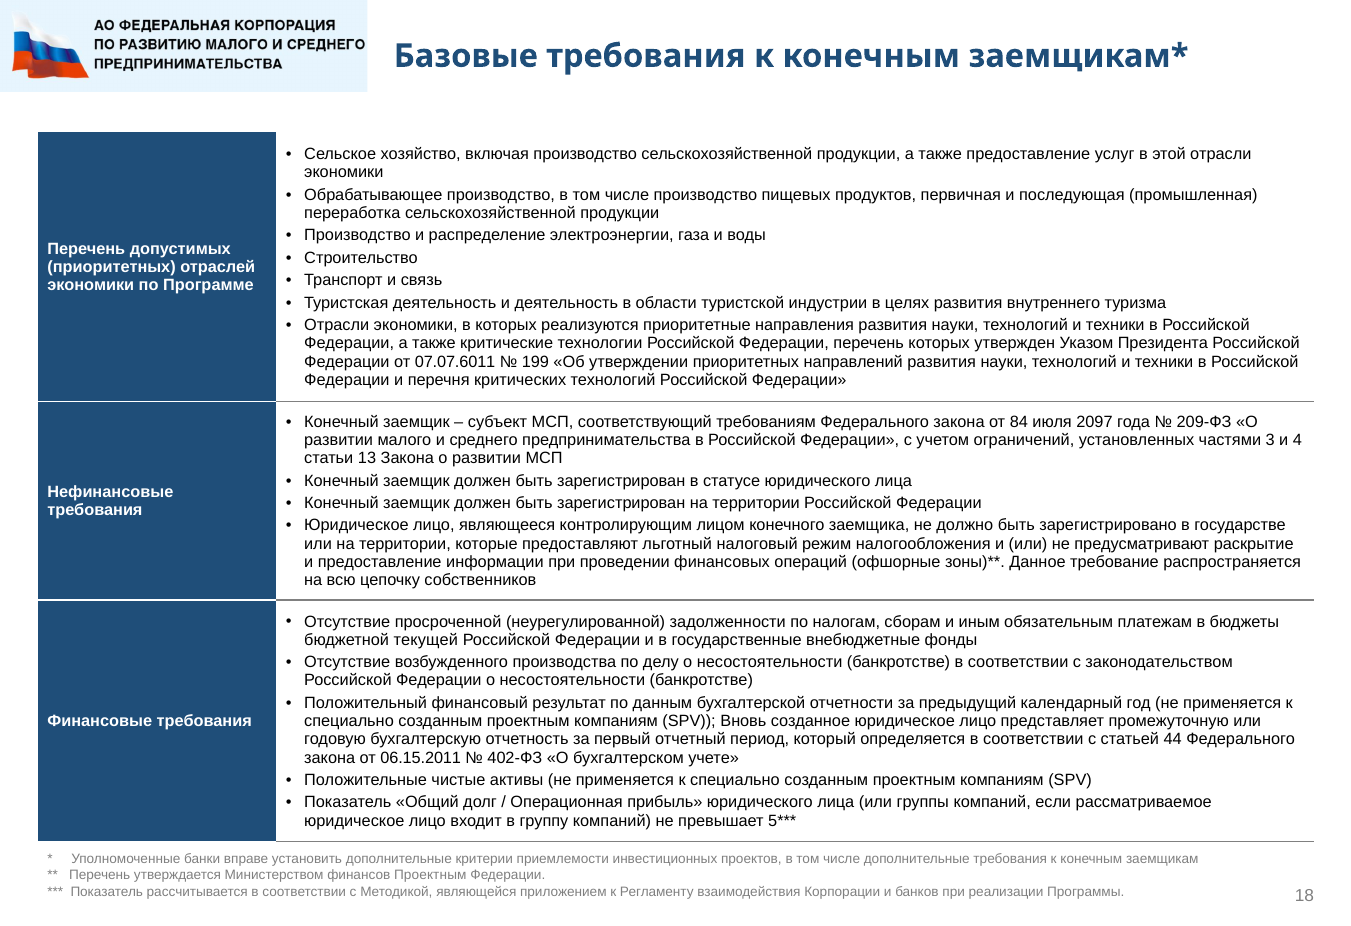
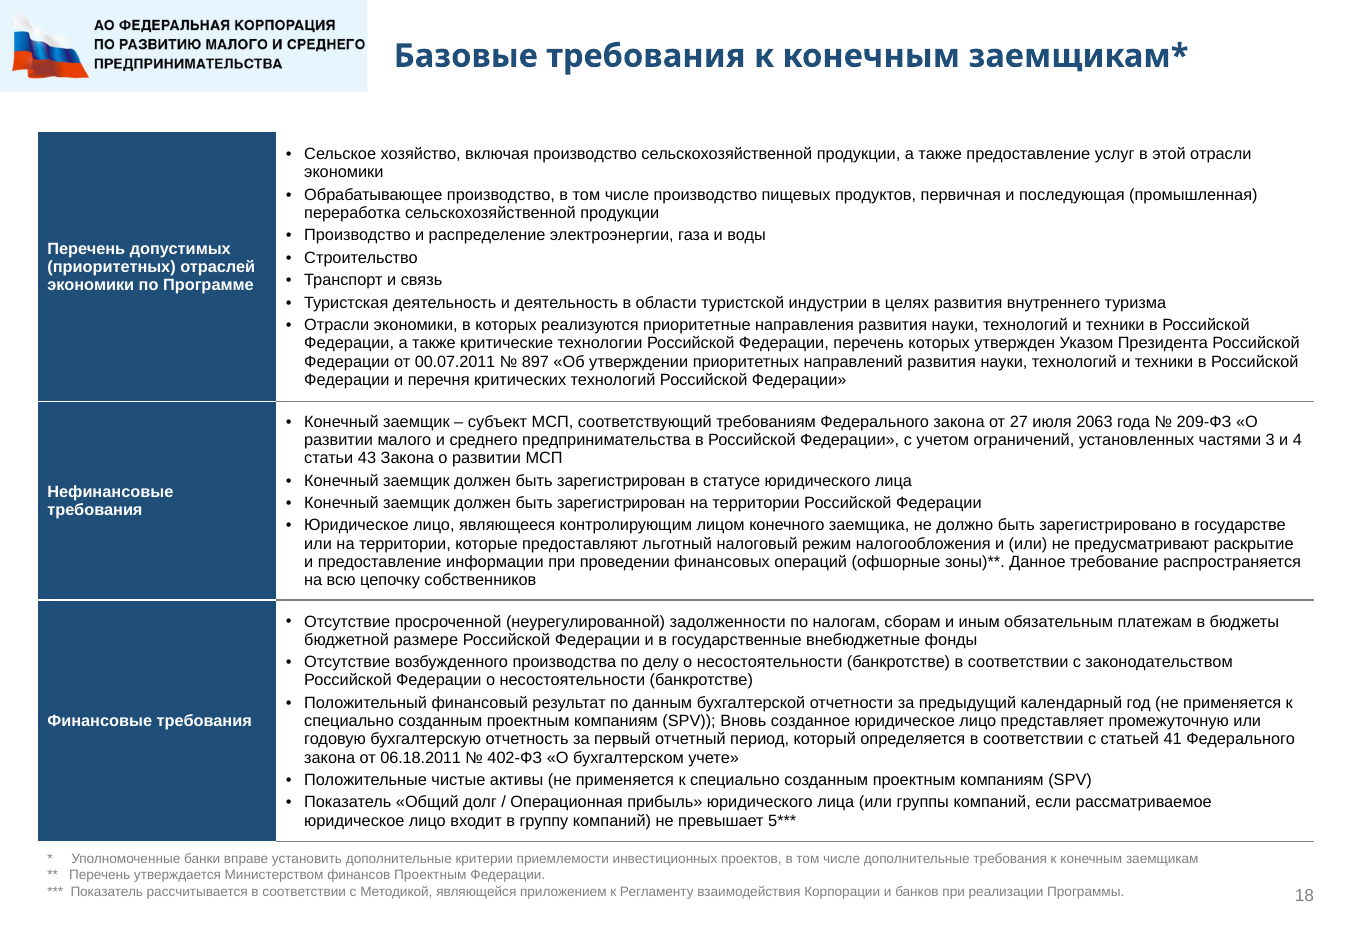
07.07.6011: 07.07.6011 -> 00.07.2011
199: 199 -> 897
84: 84 -> 27
2097: 2097 -> 2063
13: 13 -> 43
текущей: текущей -> размере
44: 44 -> 41
06.15.2011: 06.15.2011 -> 06.18.2011
